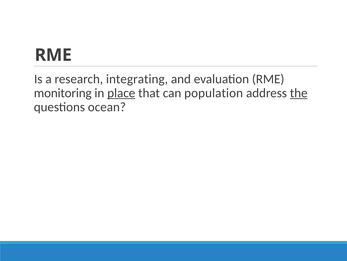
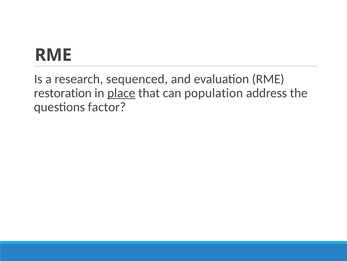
integrating: integrating -> sequenced
monitoring: monitoring -> restoration
the underline: present -> none
ocean: ocean -> factor
